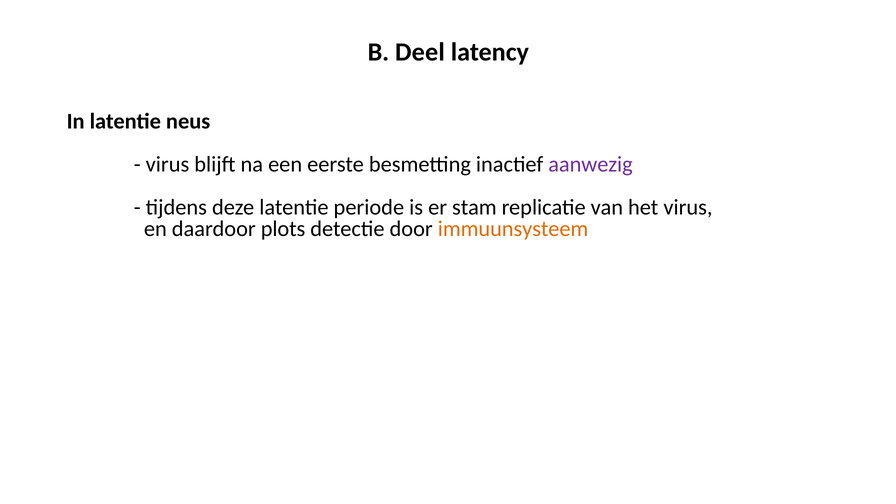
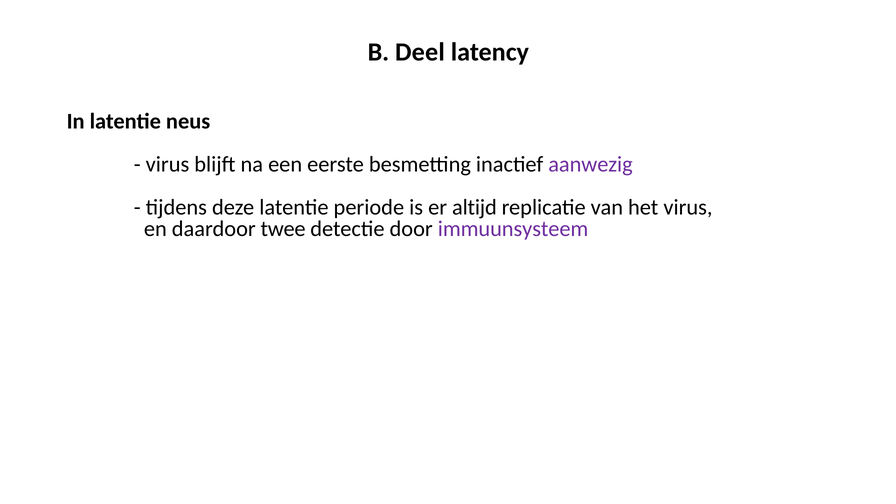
er stam: stam -> altijd
daardoor plots: plots -> twee
immuunsysteem colour: orange -> purple
